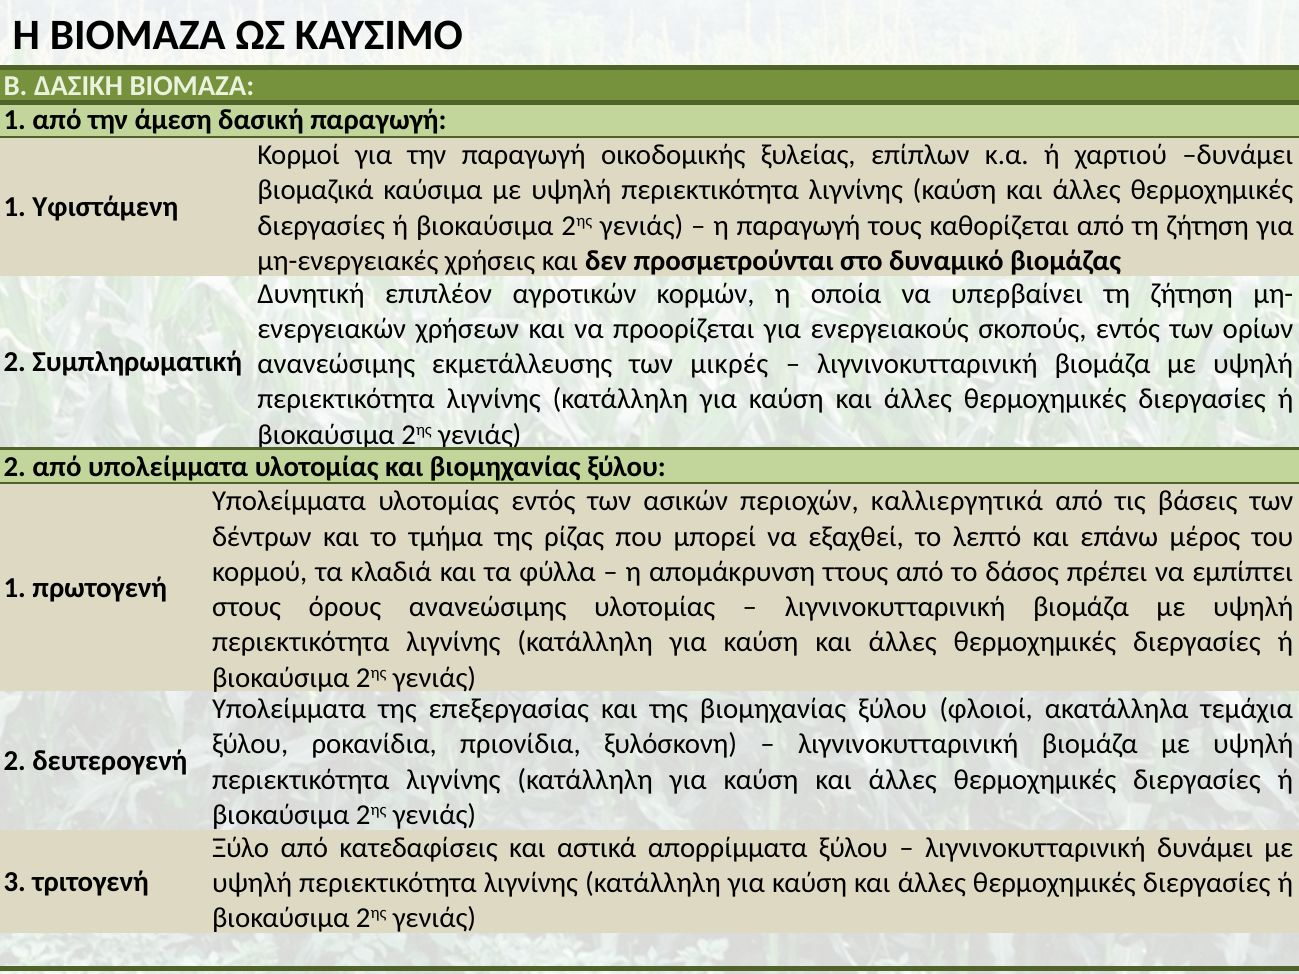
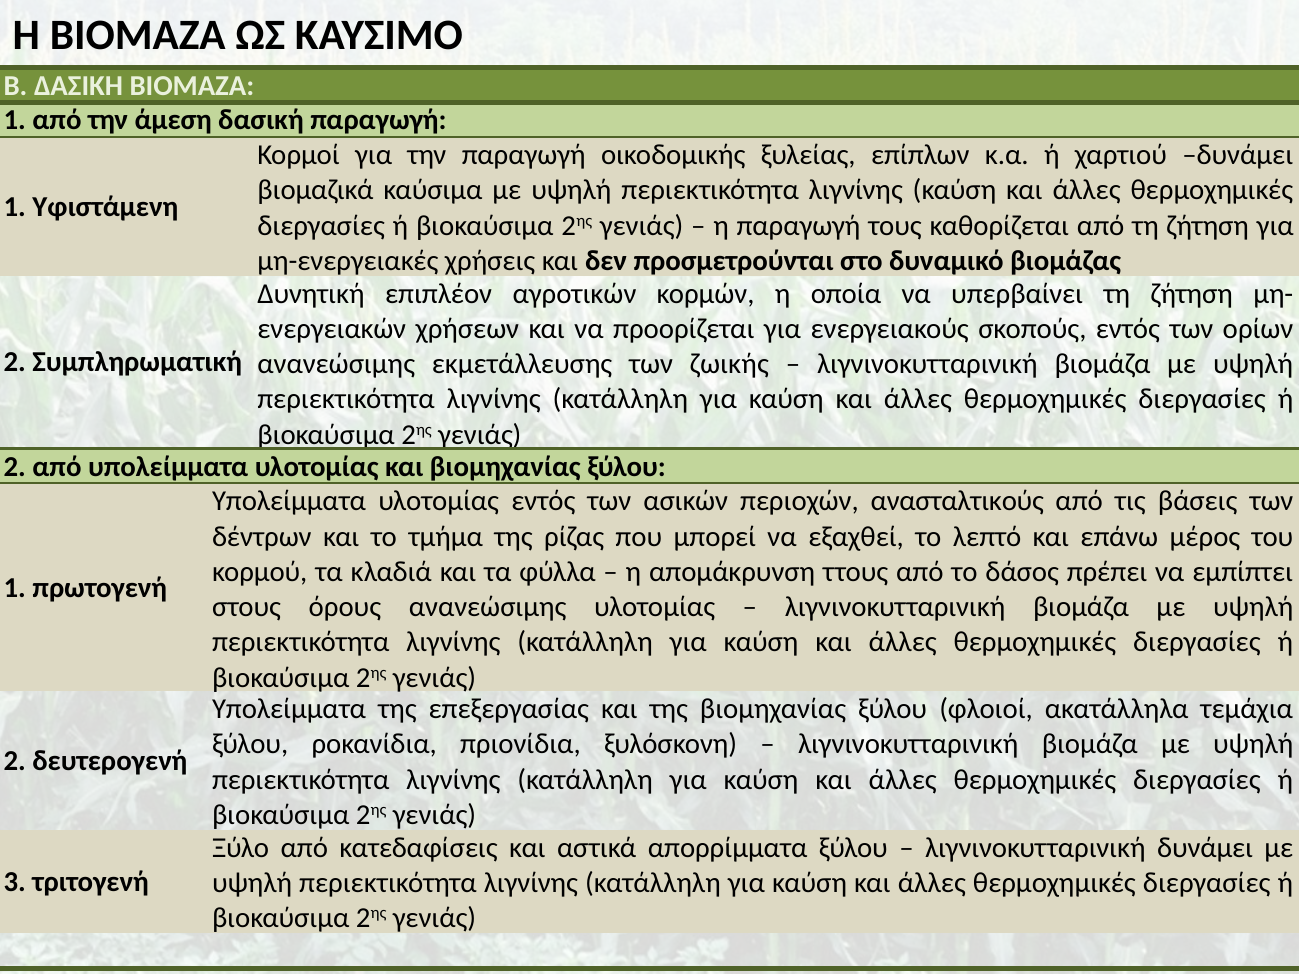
μικρές: μικρές -> ζωικής
καλλιεργητικά: καλλιεργητικά -> ανασταλτικούς
